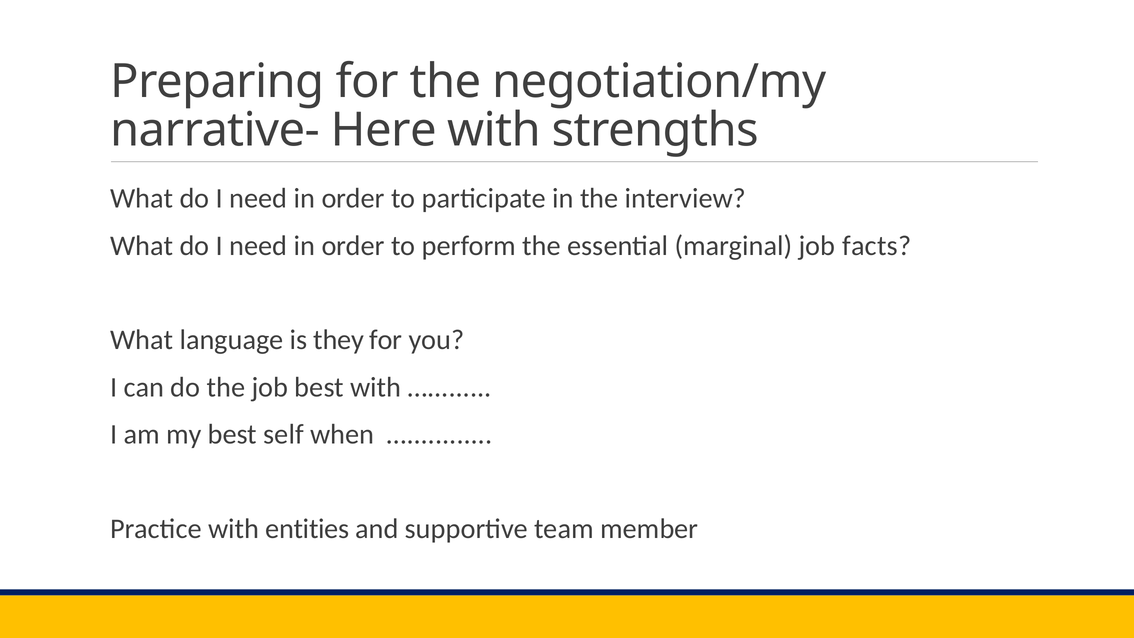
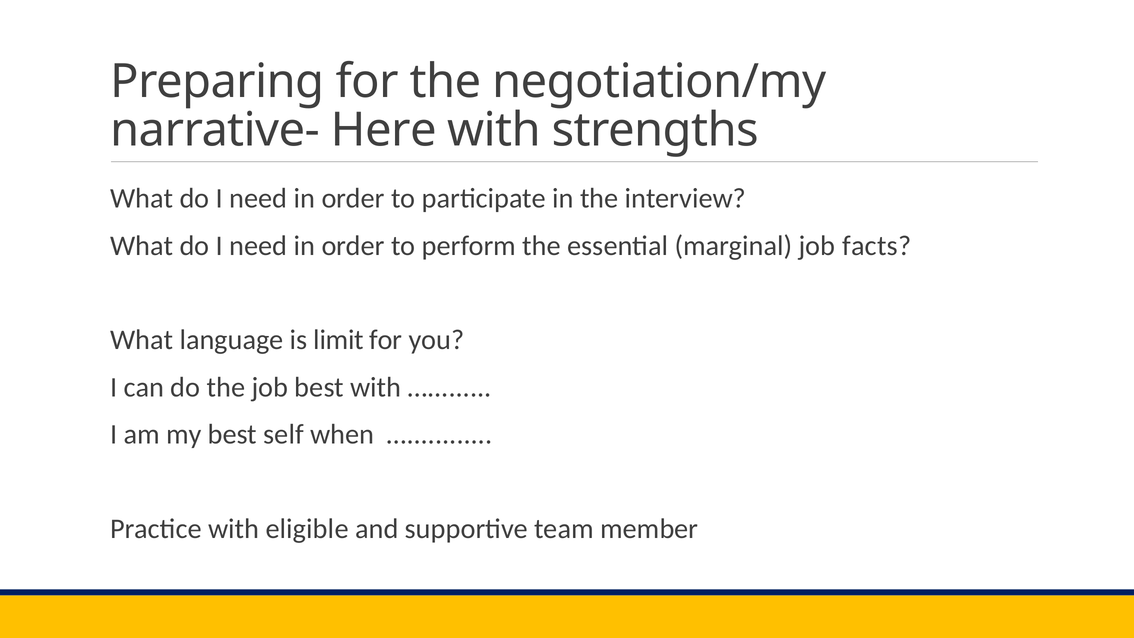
they: they -> limit
entities: entities -> eligible
